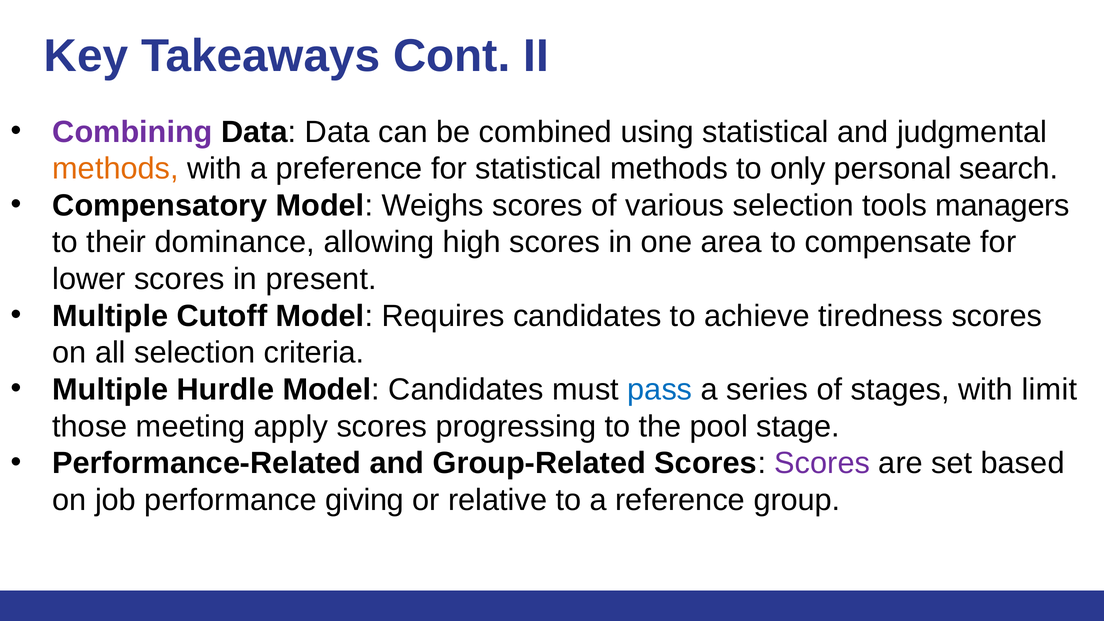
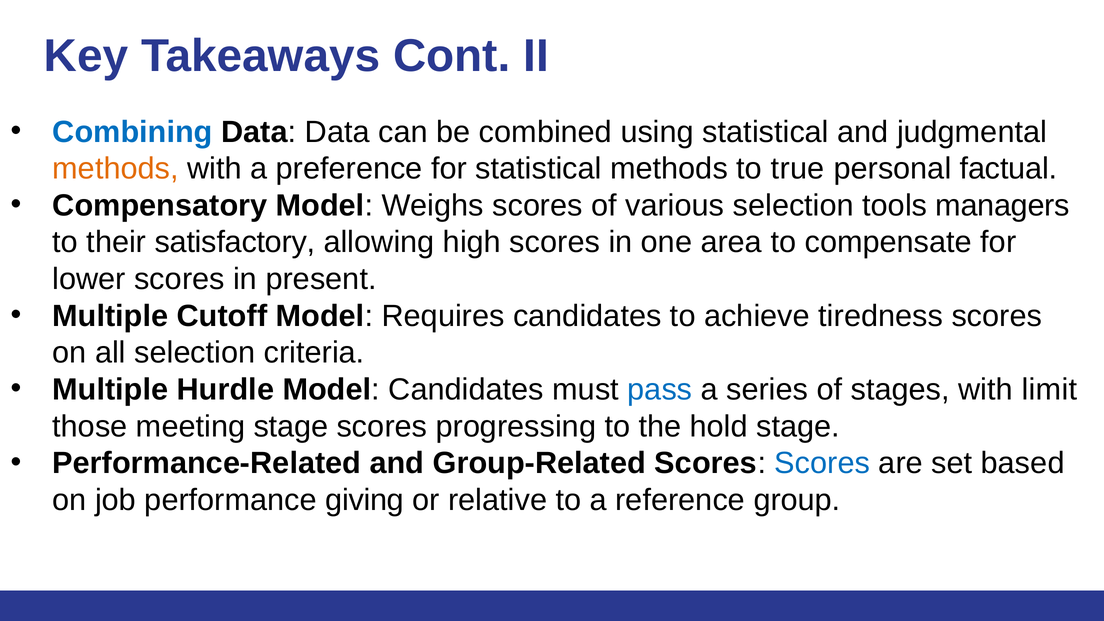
Combining colour: purple -> blue
only: only -> true
search: search -> factual
dominance: dominance -> satisfactory
meeting apply: apply -> stage
pool: pool -> hold
Scores at (822, 463) colour: purple -> blue
